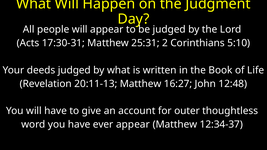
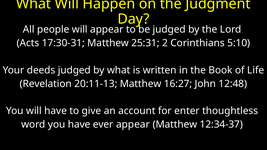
outer: outer -> enter
